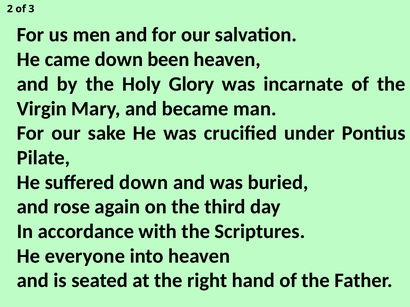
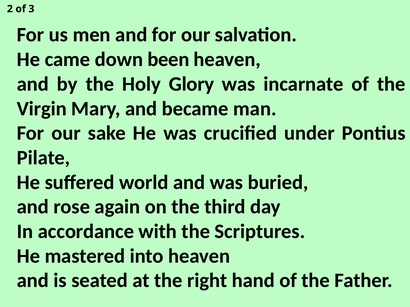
suffered down: down -> world
everyone: everyone -> mastered
